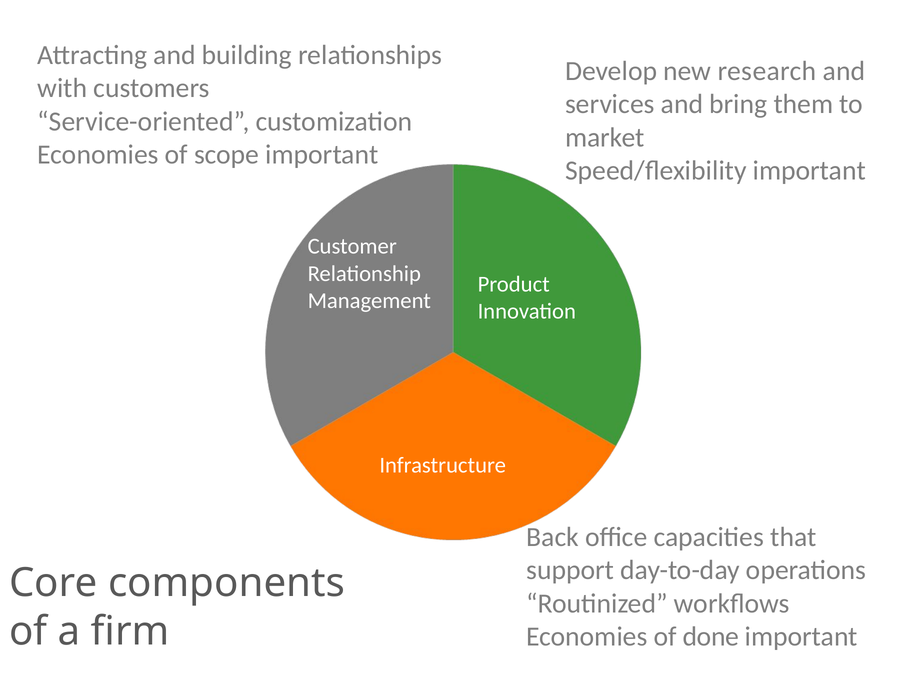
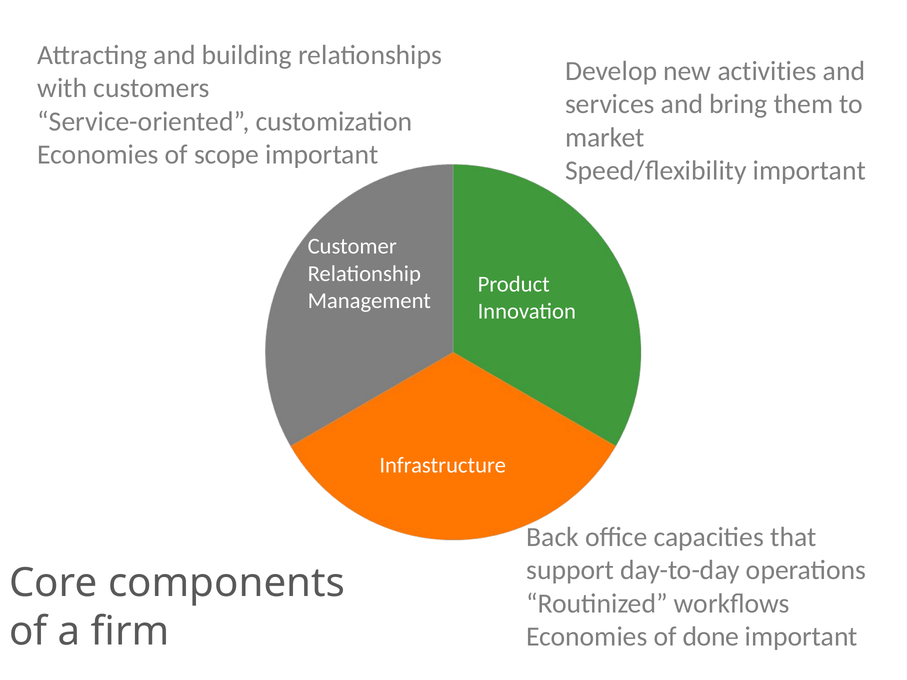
research: research -> activities
